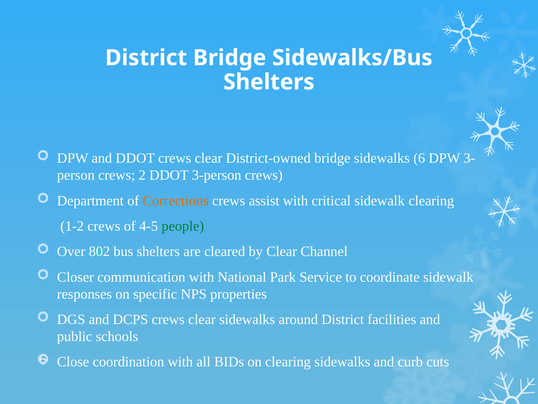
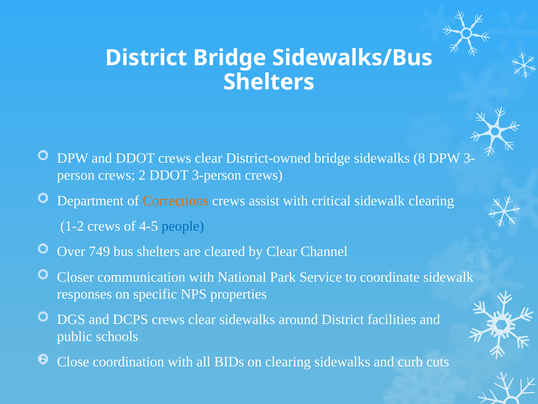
sidewalks 6: 6 -> 8
people colour: green -> blue
802: 802 -> 749
